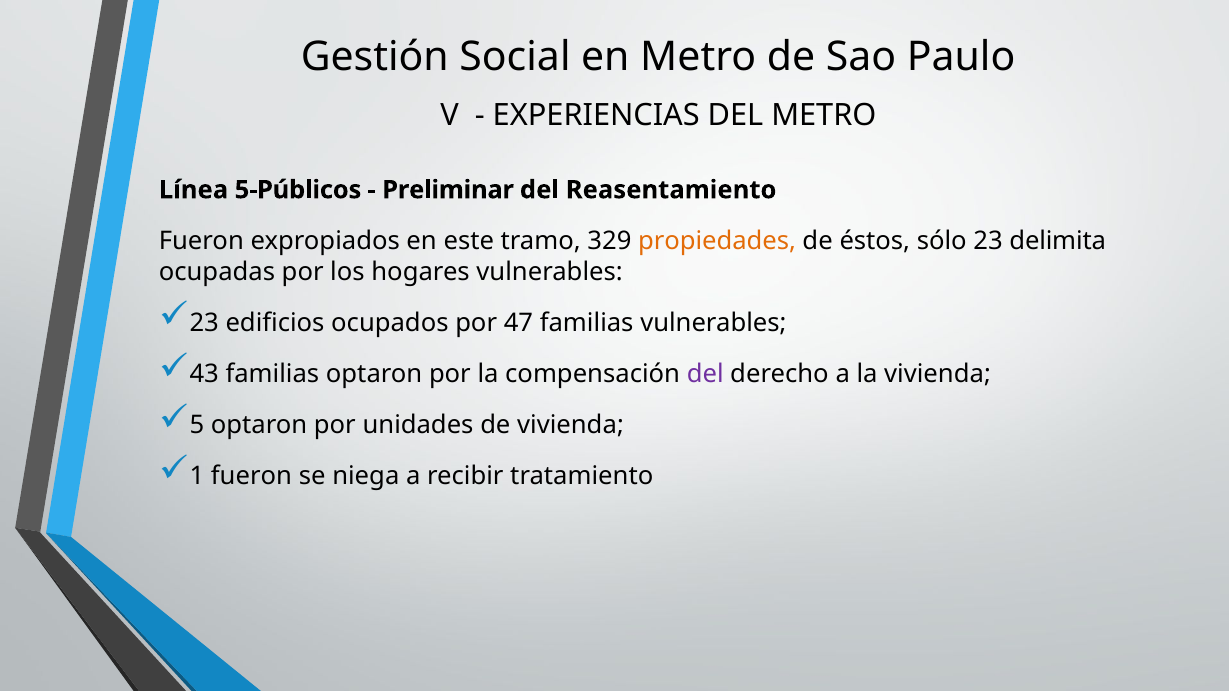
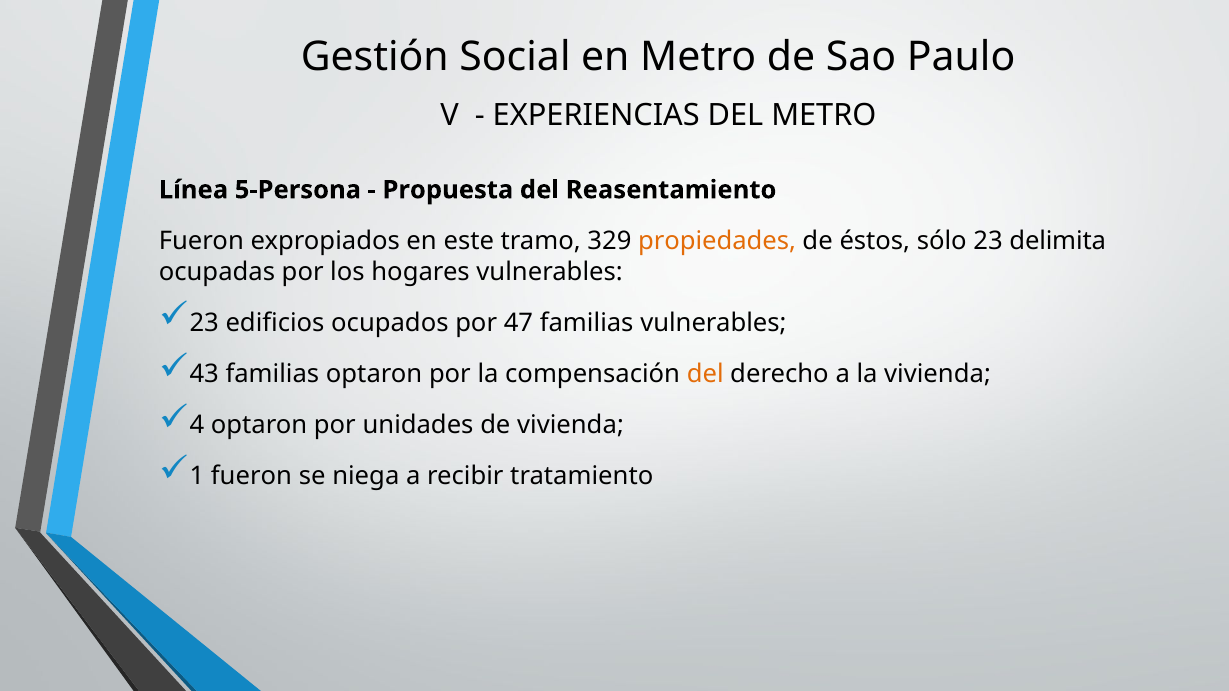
5-Públicos: 5-Públicos -> 5-Persona
Preliminar: Preliminar -> Propuesta
del at (705, 374) colour: purple -> orange
5: 5 -> 4
